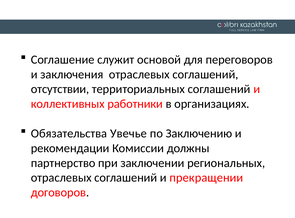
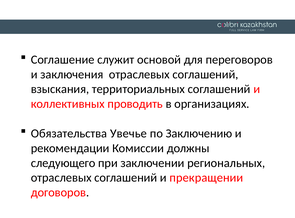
отсутствии: отсутствии -> взыскания
работники: работники -> проводить
партнерство: партнерство -> следующего
